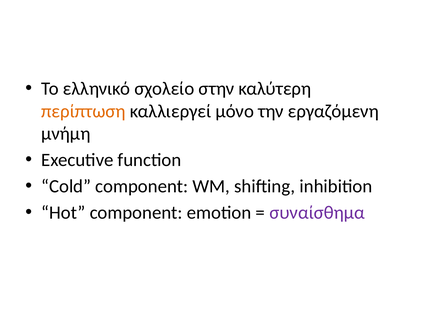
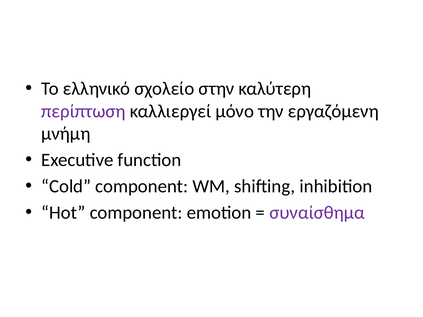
περίπτωση colour: orange -> purple
